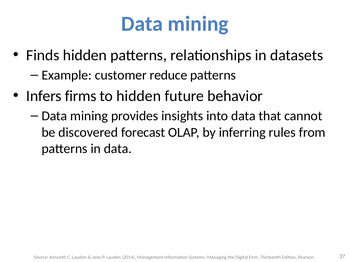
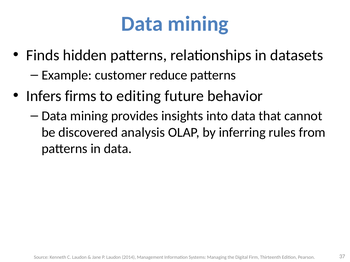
to hidden: hidden -> editing
forecast: forecast -> analysis
